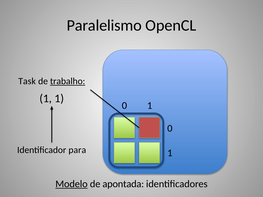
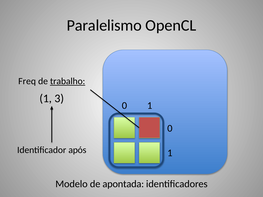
Task: Task -> Freq
1 1: 1 -> 3
para: para -> após
Modelo underline: present -> none
